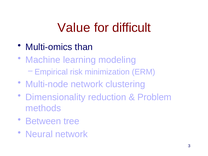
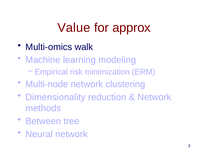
difficult: difficult -> approx
than: than -> walk
Problem at (154, 97): Problem -> Network
